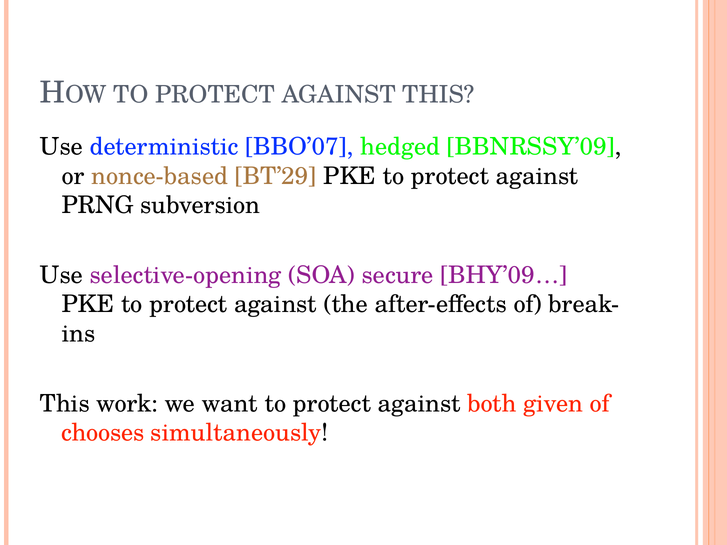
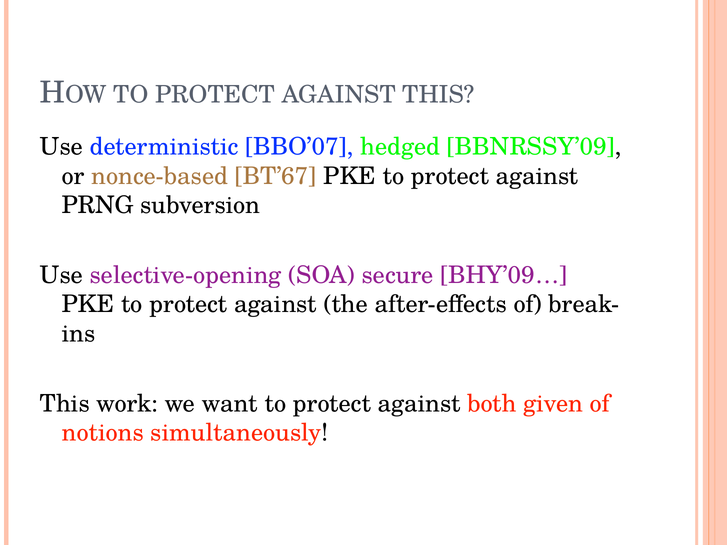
BT’29: BT’29 -> BT’67
chooses: chooses -> notions
